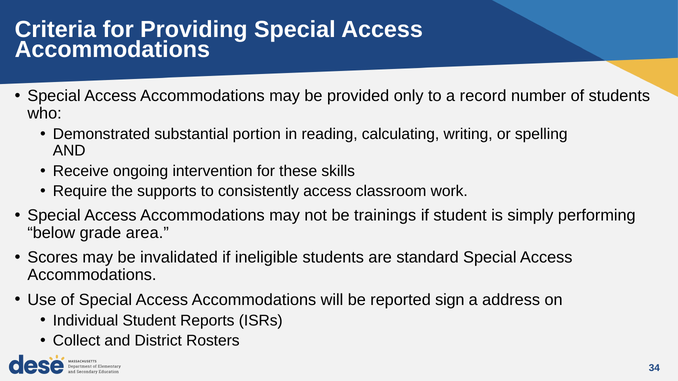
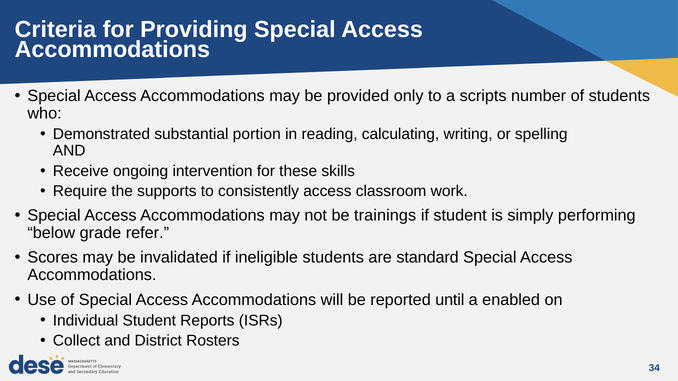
record: record -> scripts
area: area -> refer
sign: sign -> until
address: address -> enabled
